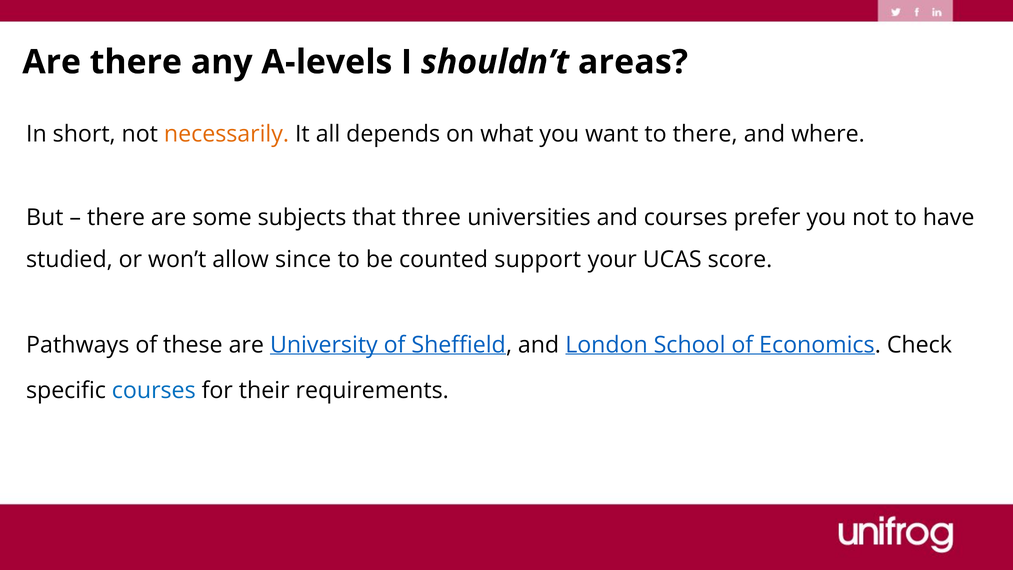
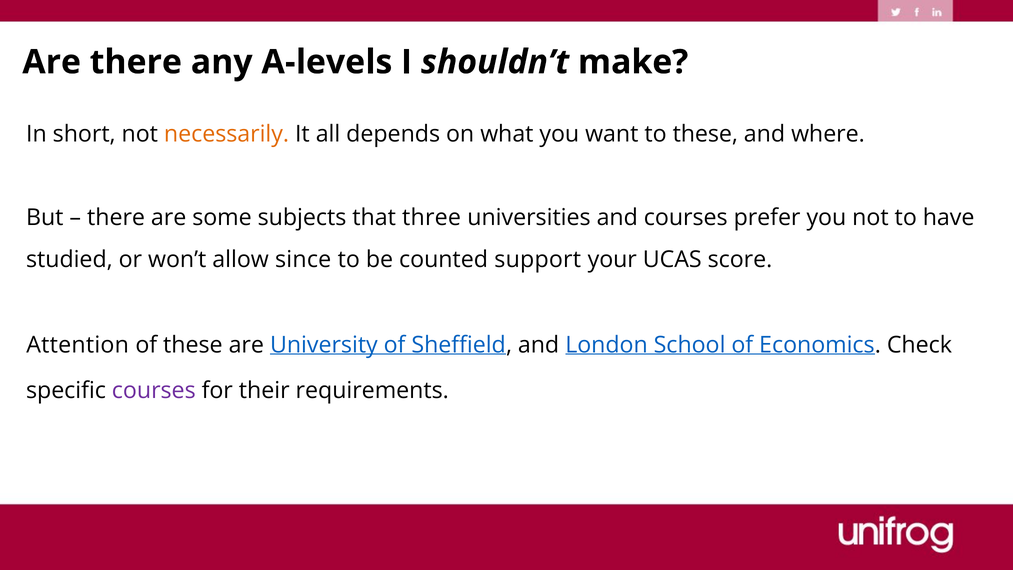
areas: areas -> make
to there: there -> these
Pathways: Pathways -> Attention
courses at (154, 390) colour: blue -> purple
